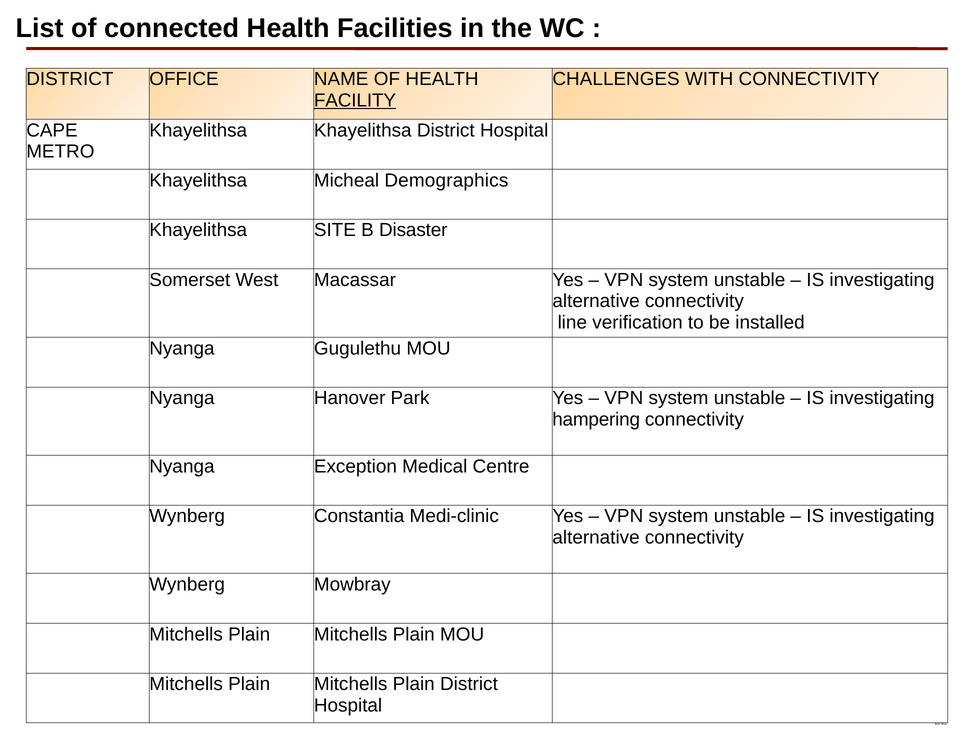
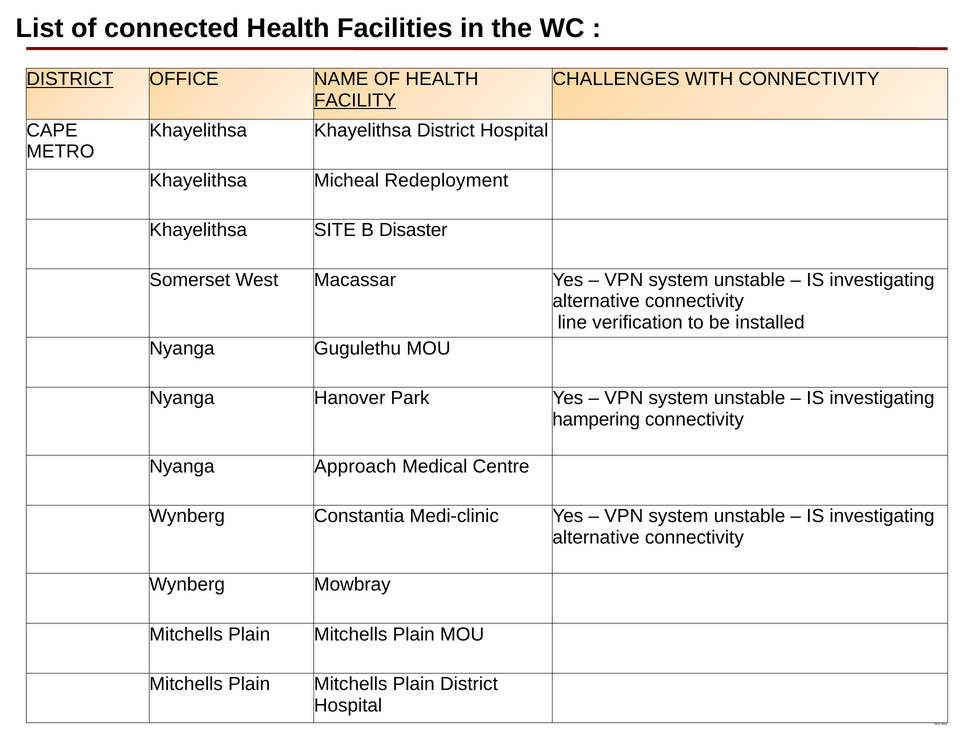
DISTRICT at (70, 79) underline: none -> present
Demographics: Demographics -> Redeployment
Exception: Exception -> Approach
